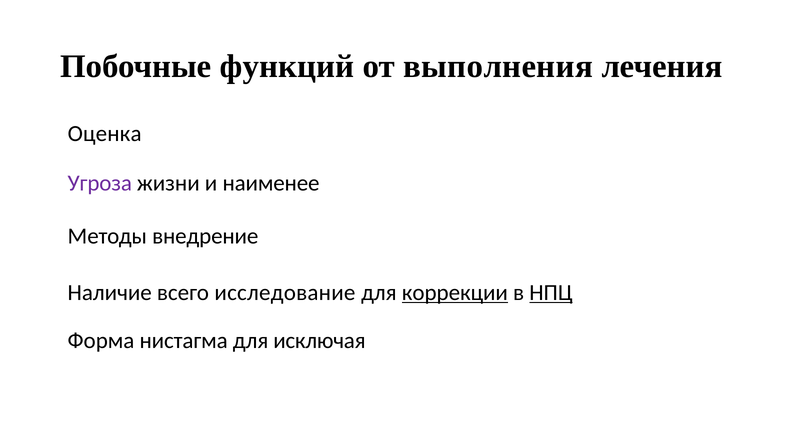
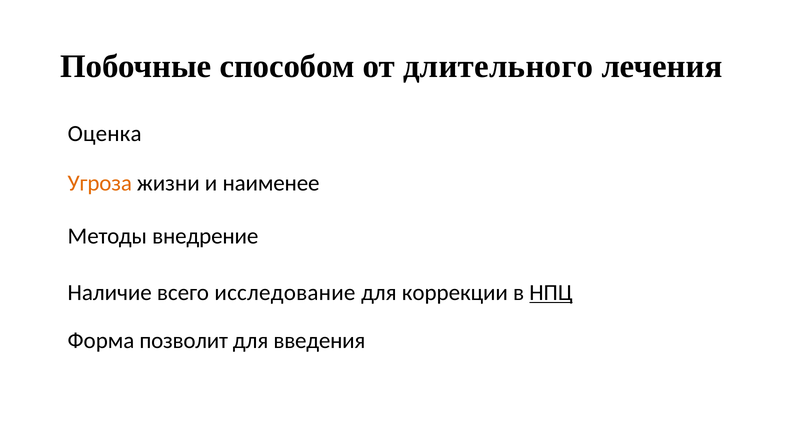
функций: функций -> способом
выполнения: выполнения -> длительного
Угроза colour: purple -> orange
коррекции underline: present -> none
нистагма: нистагма -> позволит
исключая: исключая -> введения
